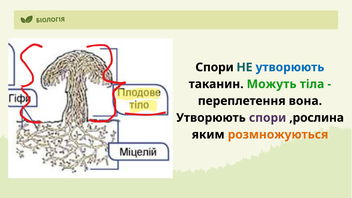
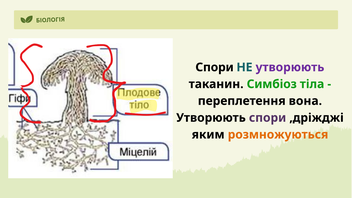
утворюють at (290, 67) colour: blue -> purple
Можуть: Можуть -> Симбіоз
,рослина: ,рослина -> ,дріжджі
